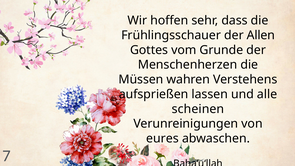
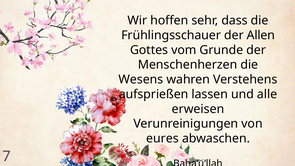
Müssen: Müssen -> Wesens
scheinen: scheinen -> erweisen
